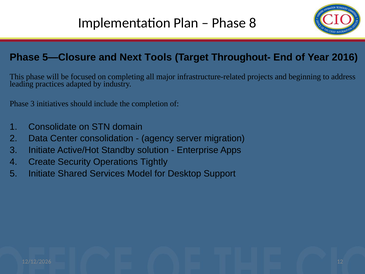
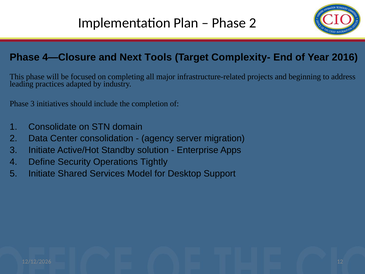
Phase 8: 8 -> 2
5—Closure: 5—Closure -> 4—Closure
Throughout-: Throughout- -> Complexity-
Create: Create -> Define
